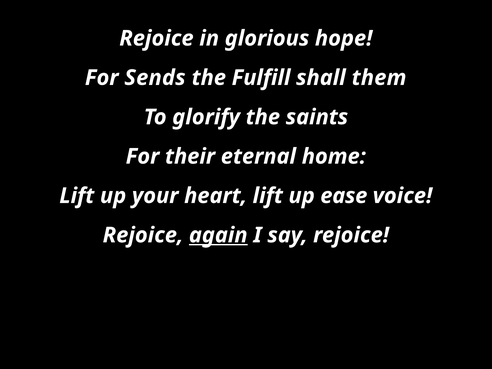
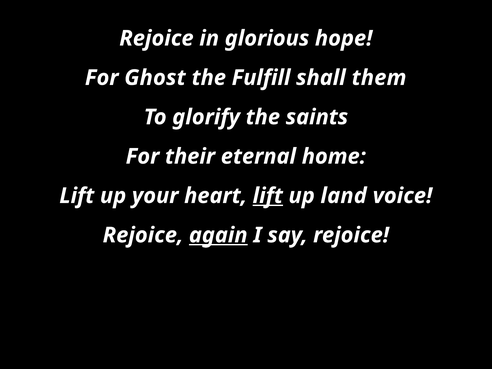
Sends: Sends -> Ghost
lift at (268, 196) underline: none -> present
ease: ease -> land
